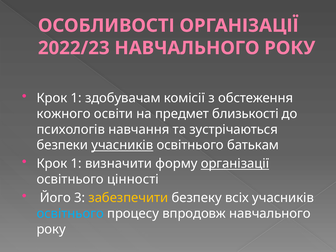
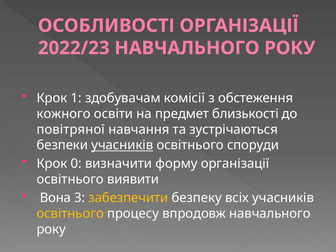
психологів: психологів -> повітряної
батькам: батькам -> споруди
1 at (76, 164): 1 -> 0
організації at (235, 164) underline: present -> none
цінності: цінності -> виявити
Його: Його -> Вона
освітнього at (70, 214) colour: light blue -> yellow
